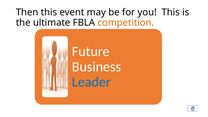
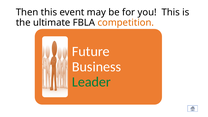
Leader at (91, 82) colour: blue -> green
